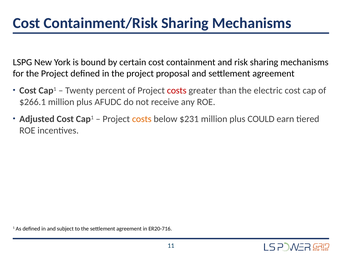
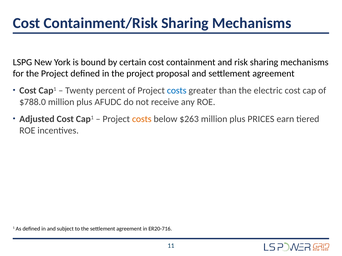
costs at (177, 91) colour: red -> blue
$266.1: $266.1 -> $788.0
$231: $231 -> $263
COULD: COULD -> PRICES
